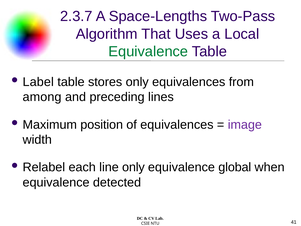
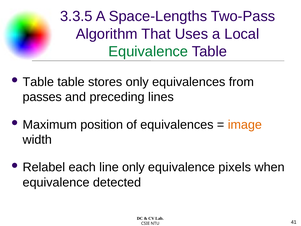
2.3.7: 2.3.7 -> 3.3.5
Label at (38, 82): Label -> Table
among: among -> passes
image colour: purple -> orange
global: global -> pixels
